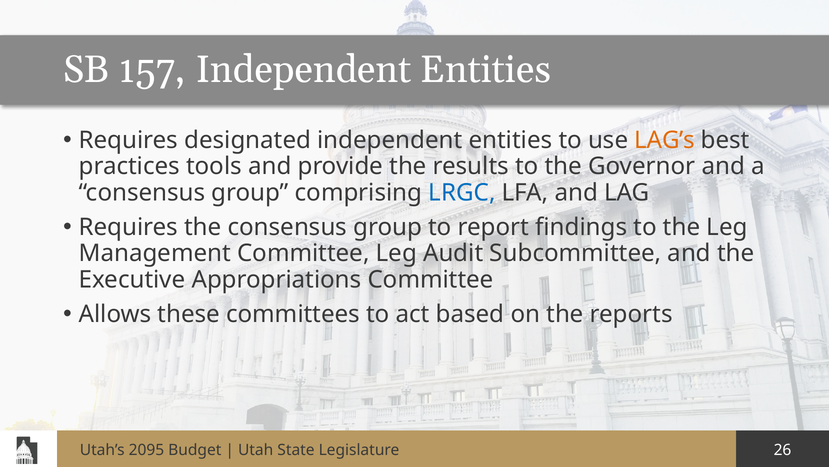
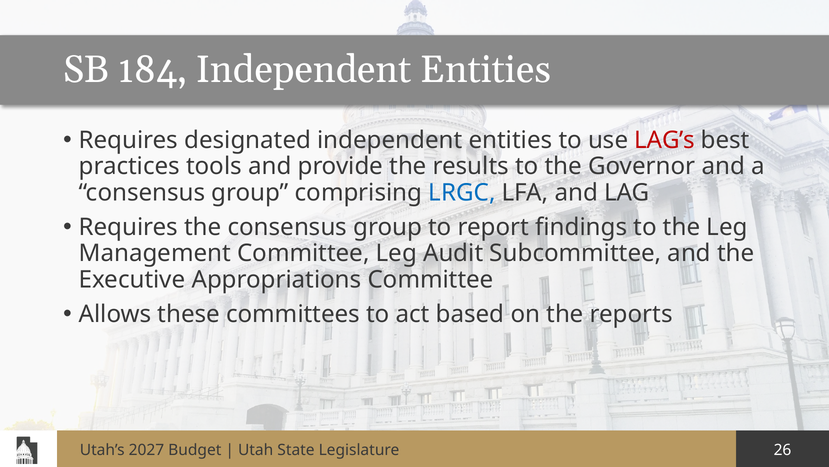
157: 157 -> 184
LAG’s colour: orange -> red
2095: 2095 -> 2027
